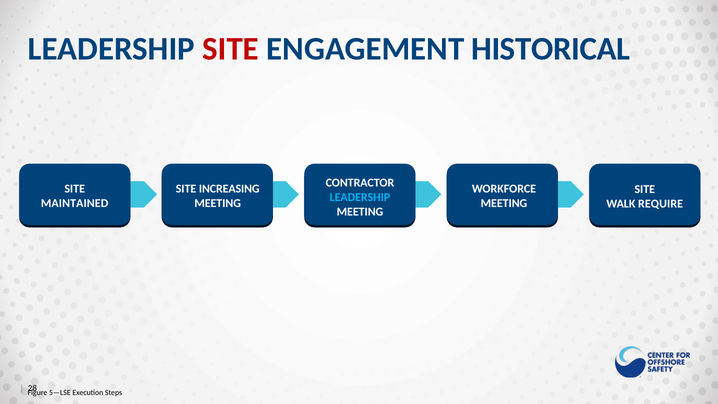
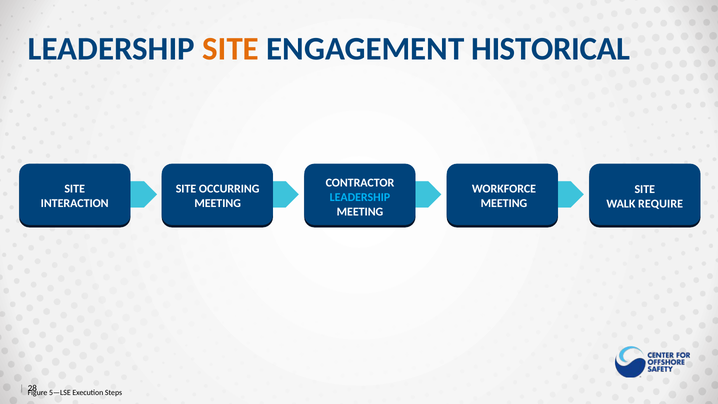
SITE at (231, 49) colour: red -> orange
INCREASING: INCREASING -> OCCURRING
MAINTAINED: MAINTAINED -> INTERACTION
